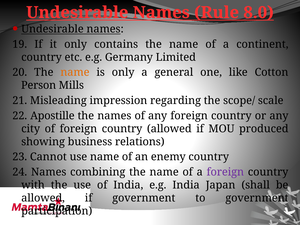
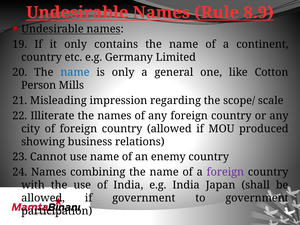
8.0: 8.0 -> 8.9
name at (75, 72) colour: orange -> blue
Apostille: Apostille -> Illiterate
